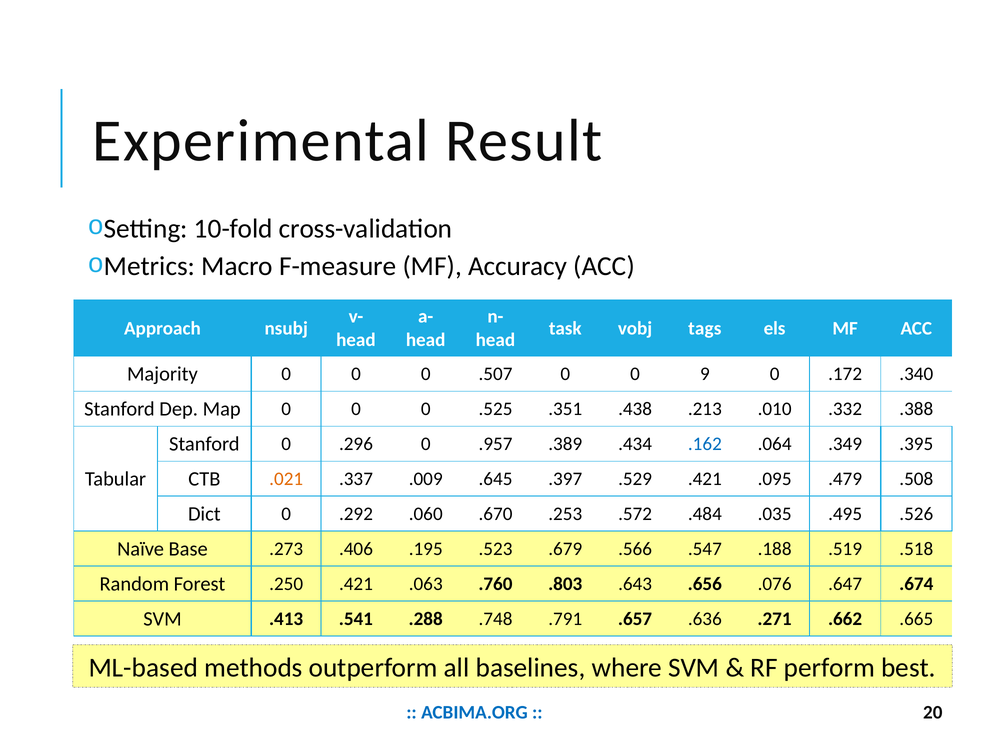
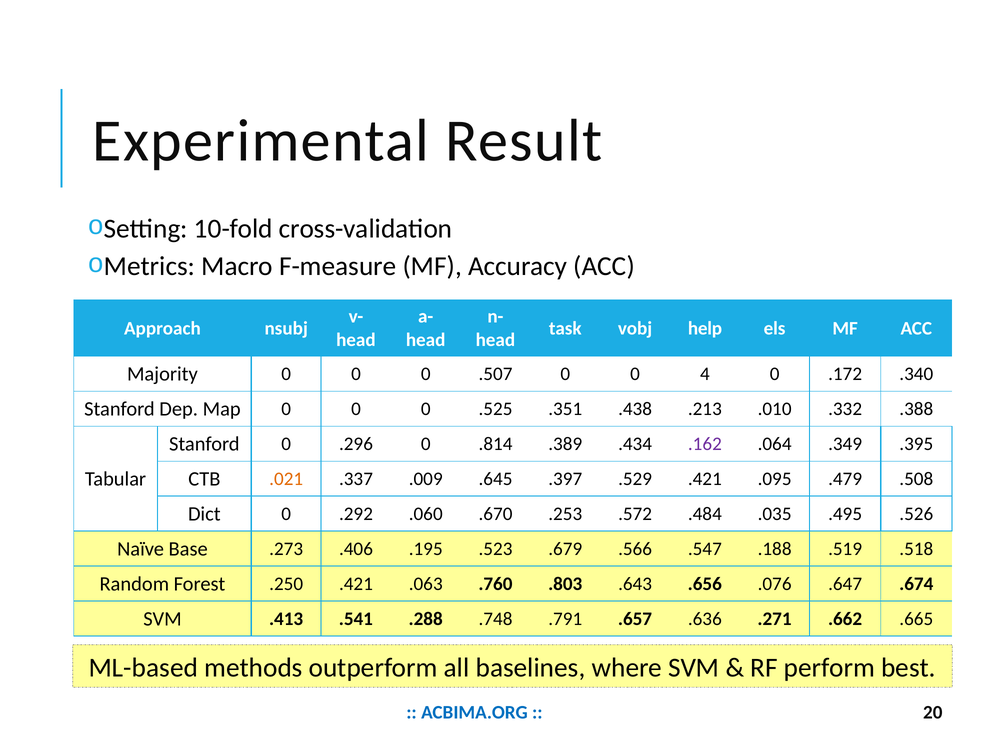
tags: tags -> help
9: 9 -> 4
.957: .957 -> .814
.162 colour: blue -> purple
